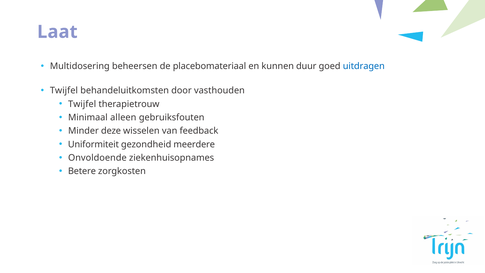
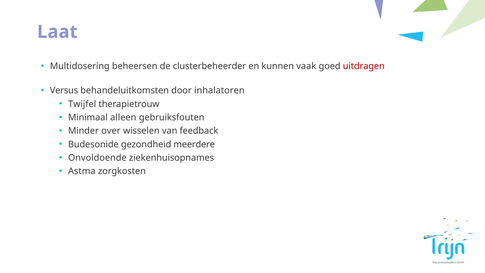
placebomateriaal: placebomateriaal -> clusterbeheerder
duur: duur -> vaak
uitdragen colour: blue -> red
Twijfel at (64, 91): Twijfel -> Versus
vasthouden: vasthouden -> inhalatoren
deze: deze -> over
Uniformiteit: Uniformiteit -> Budesonide
Betere: Betere -> Astma
